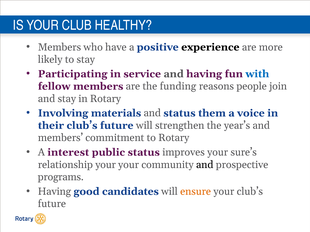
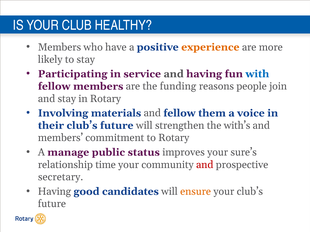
experience colour: black -> orange
and status: status -> fellow
year’s: year’s -> with’s
interest: interest -> manage
relationship your: your -> time
and at (205, 165) colour: black -> red
programs: programs -> secretary
